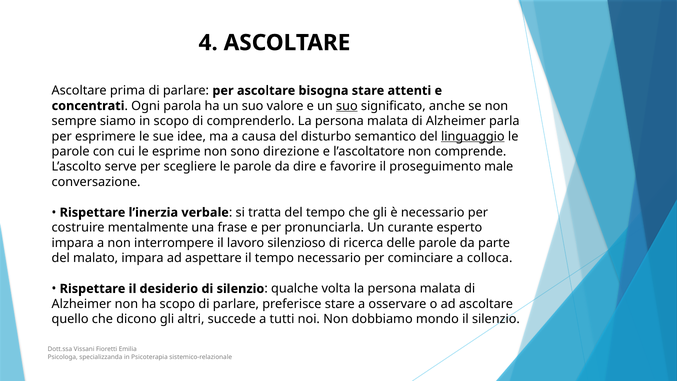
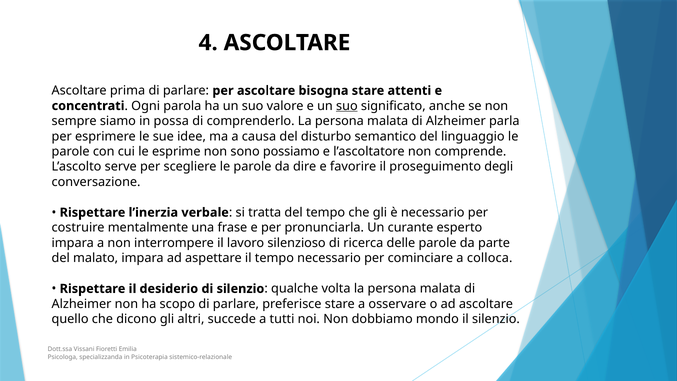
scopo at (171, 121): scopo -> possa
linguaggio underline: present -> none
direzione: direzione -> possiamo
male: male -> degli
